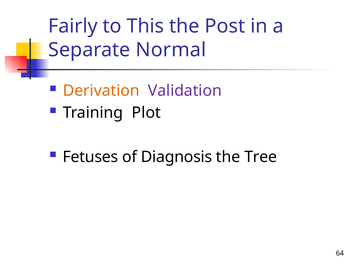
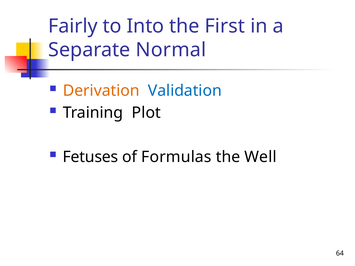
This: This -> Into
Post: Post -> First
Validation colour: purple -> blue
Diagnosis: Diagnosis -> Formulas
Tree: Tree -> Well
